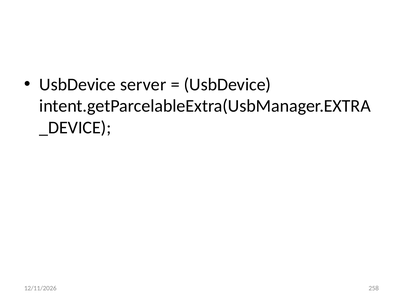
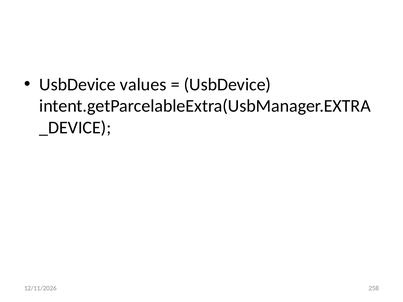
server: server -> values
